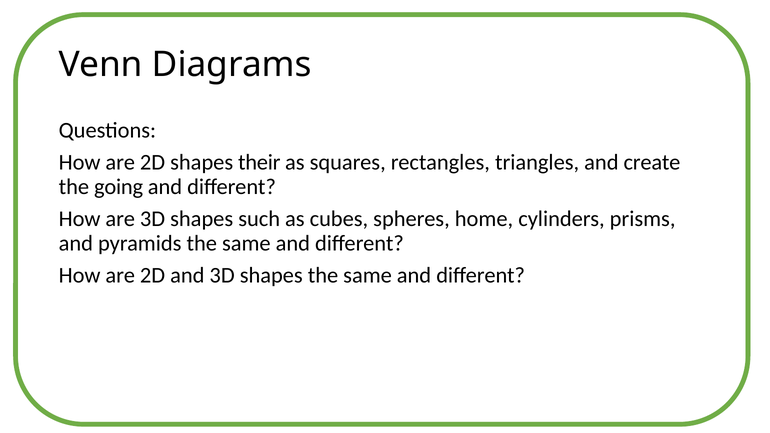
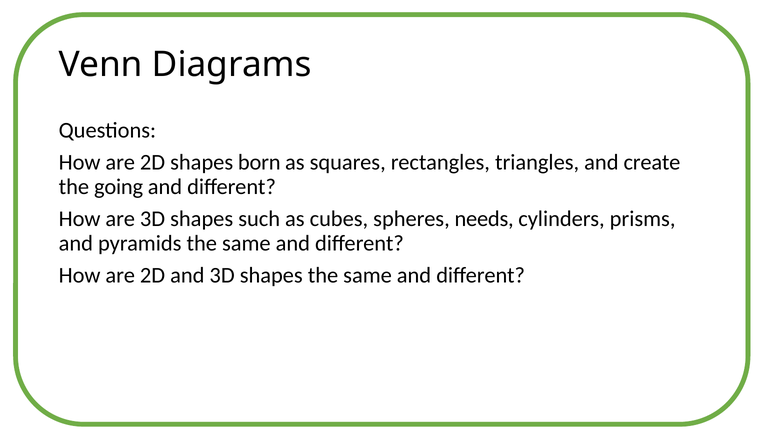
their: their -> born
home: home -> needs
